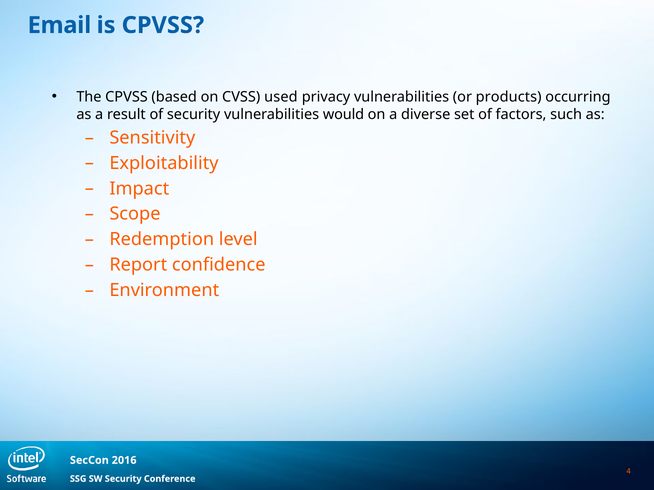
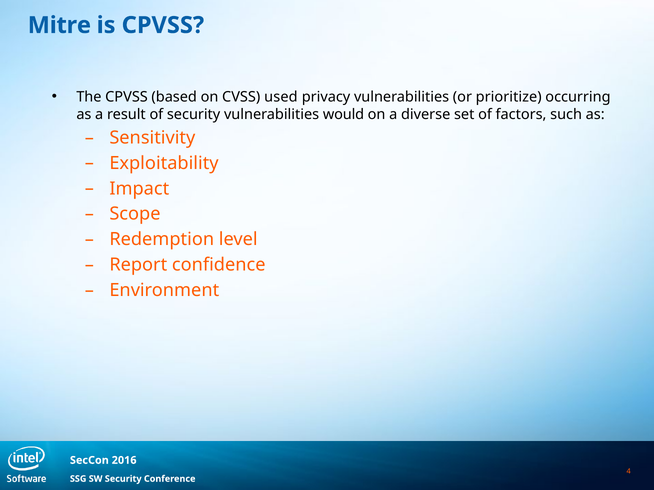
Email: Email -> Mitre
products: products -> prioritize
